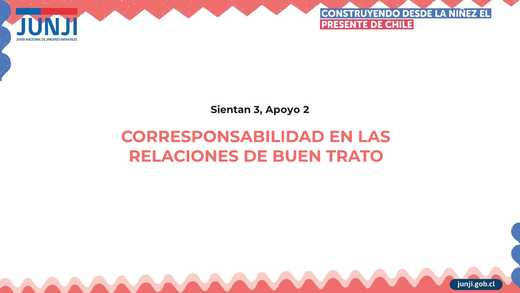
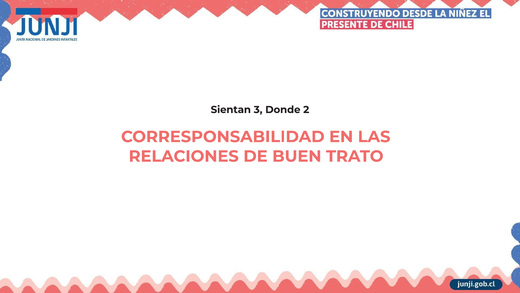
Apoyo: Apoyo -> Donde
